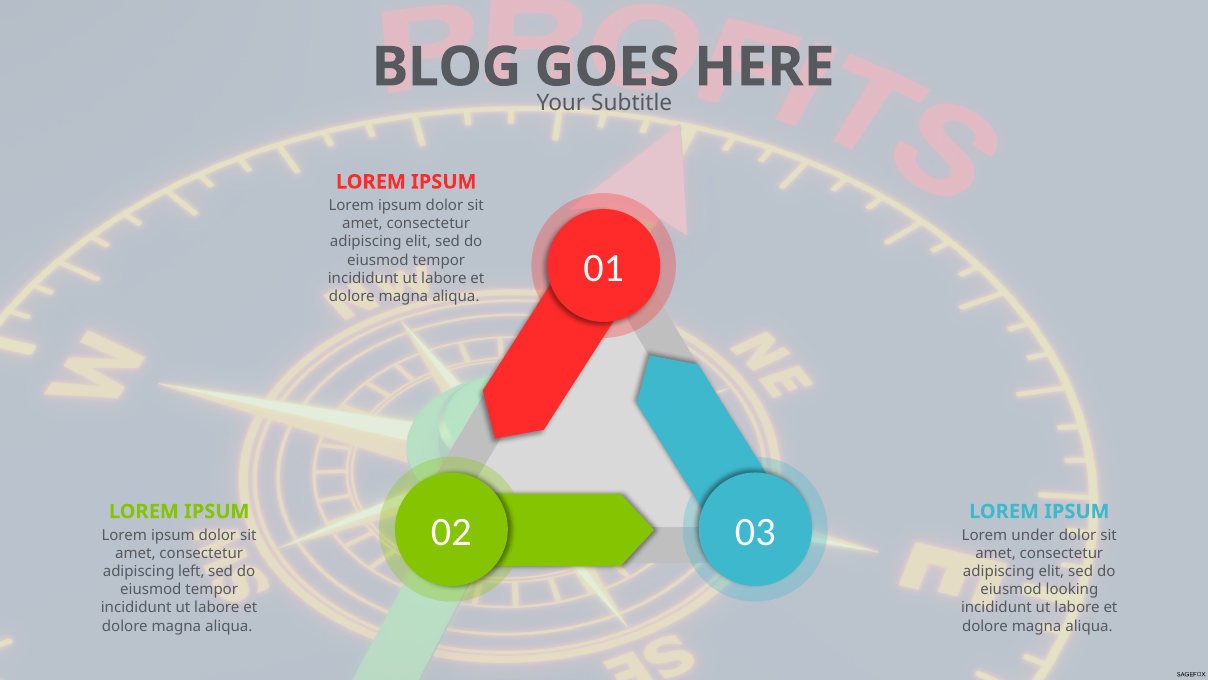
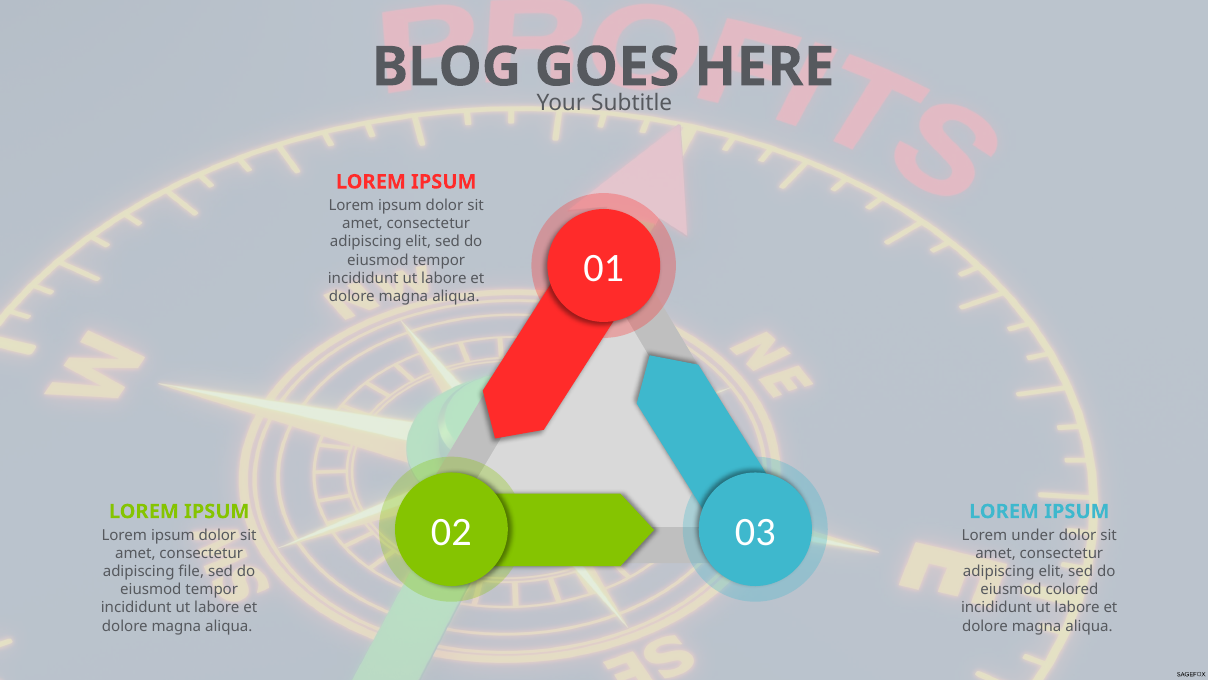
left: left -> file
looking: looking -> colored
